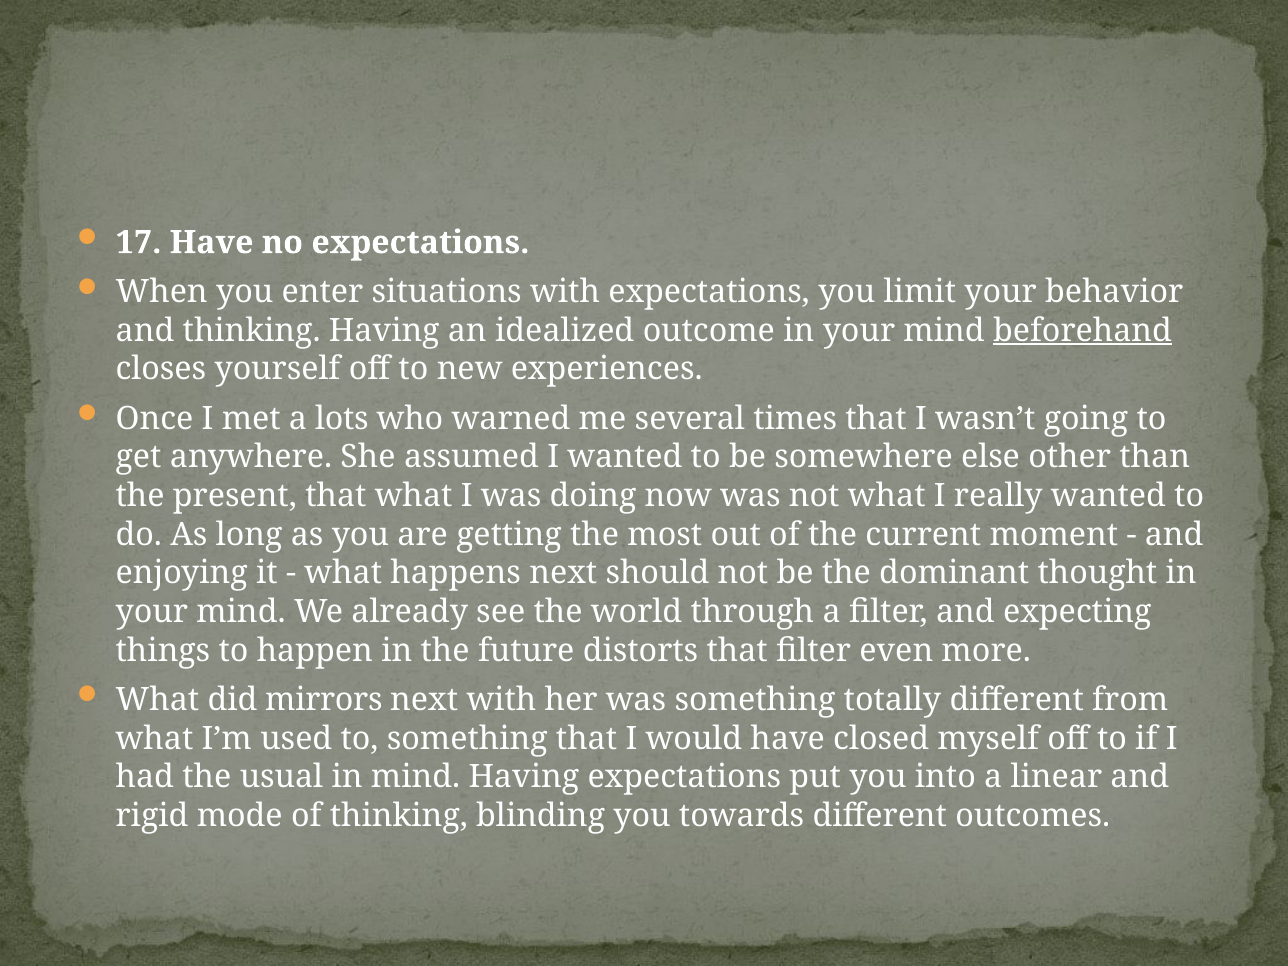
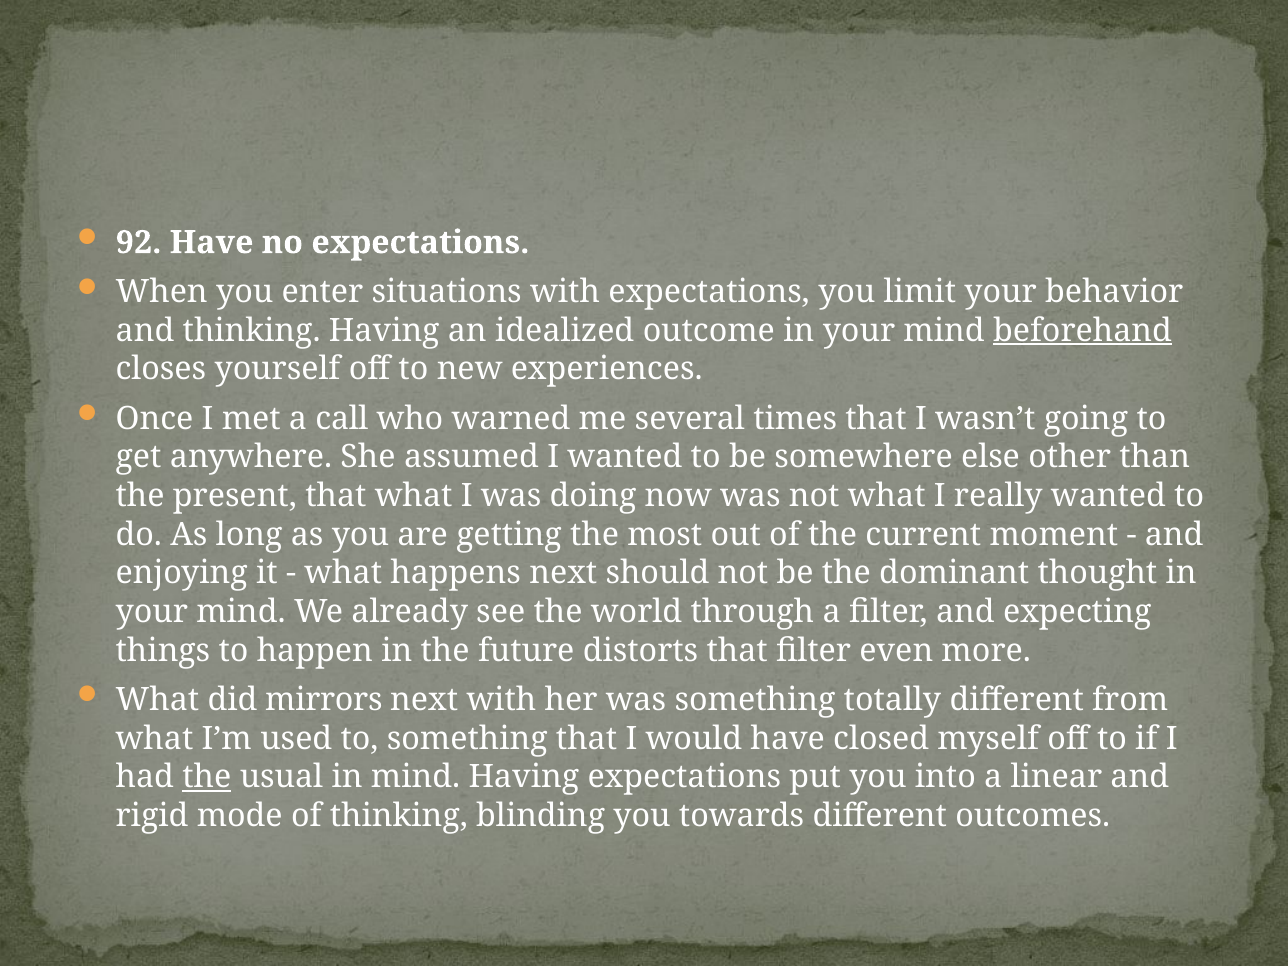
17: 17 -> 92
lots: lots -> call
the at (207, 777) underline: none -> present
